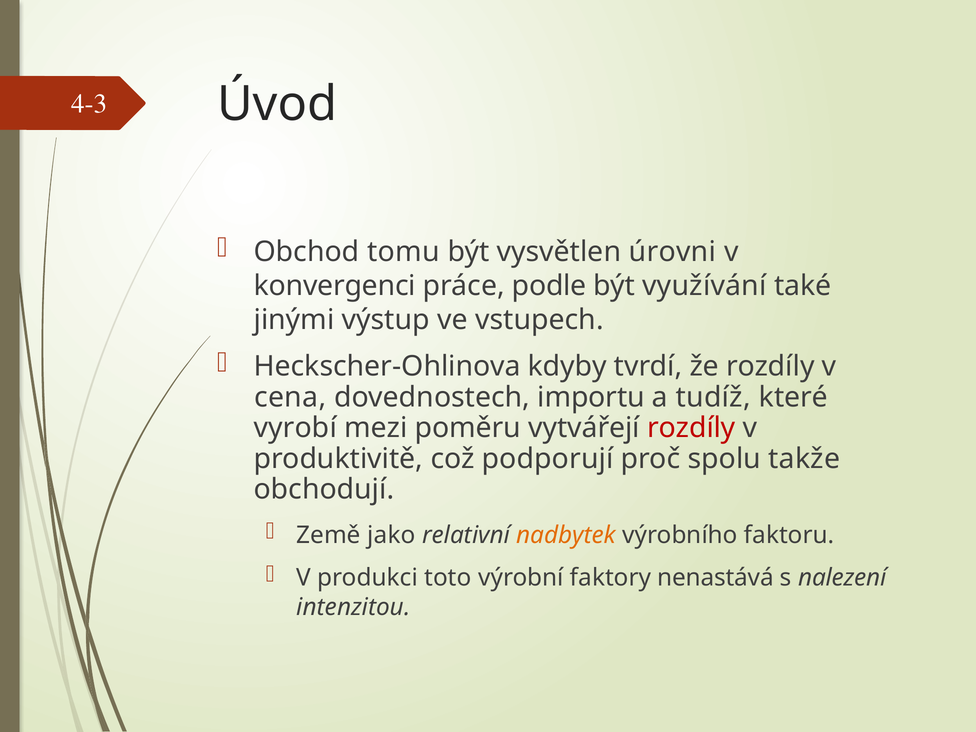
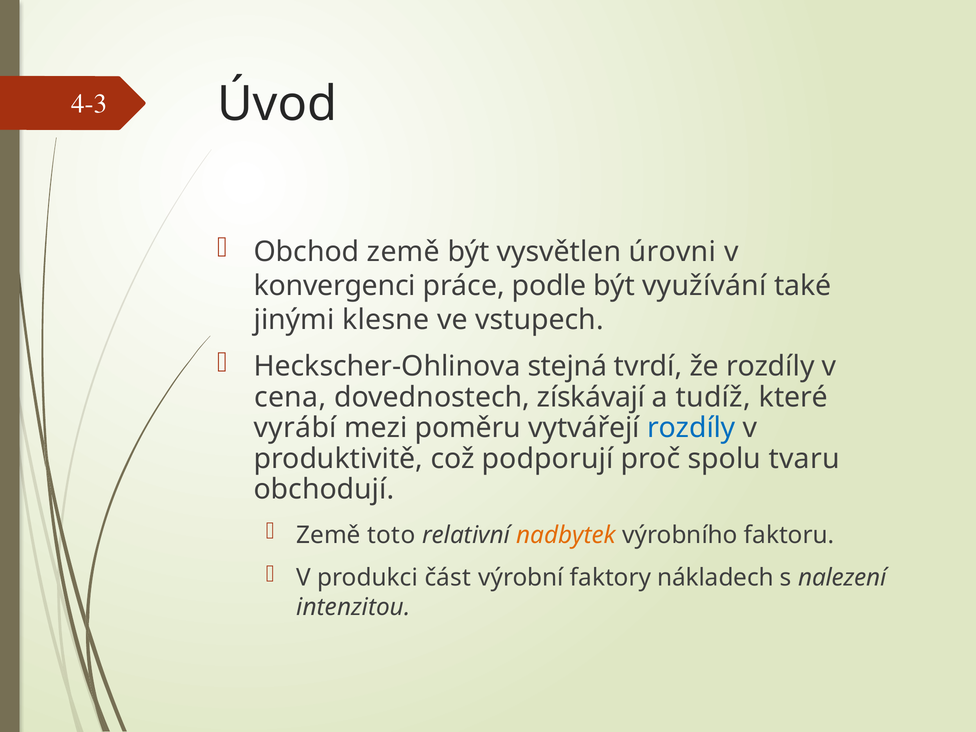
Obchod tomu: tomu -> země
výstup: výstup -> klesne
kdyby: kdyby -> stejná
importu: importu -> získávají
vyrobí: vyrobí -> vyrábí
rozdíly at (691, 428) colour: red -> blue
takže: takže -> tvaru
jako: jako -> toto
toto: toto -> část
nenastává: nenastává -> nákladech
